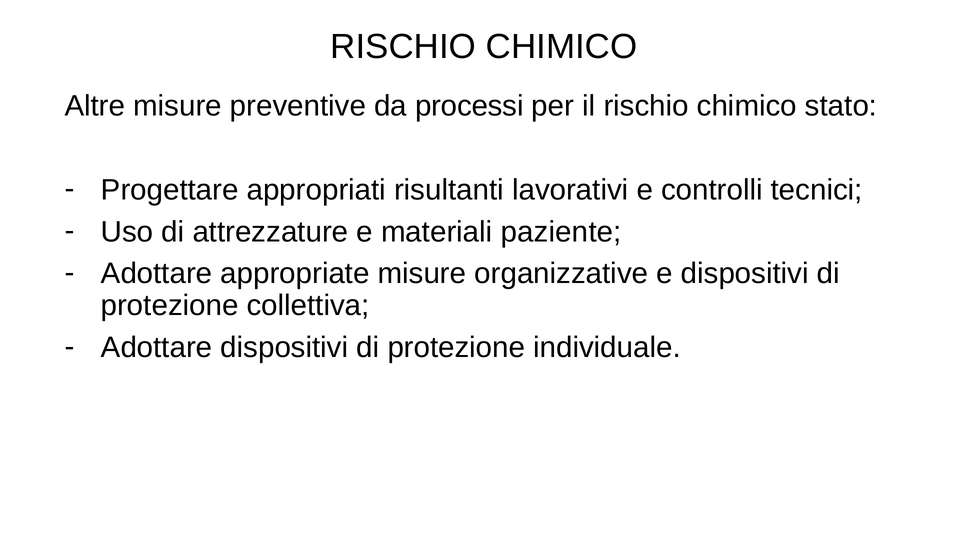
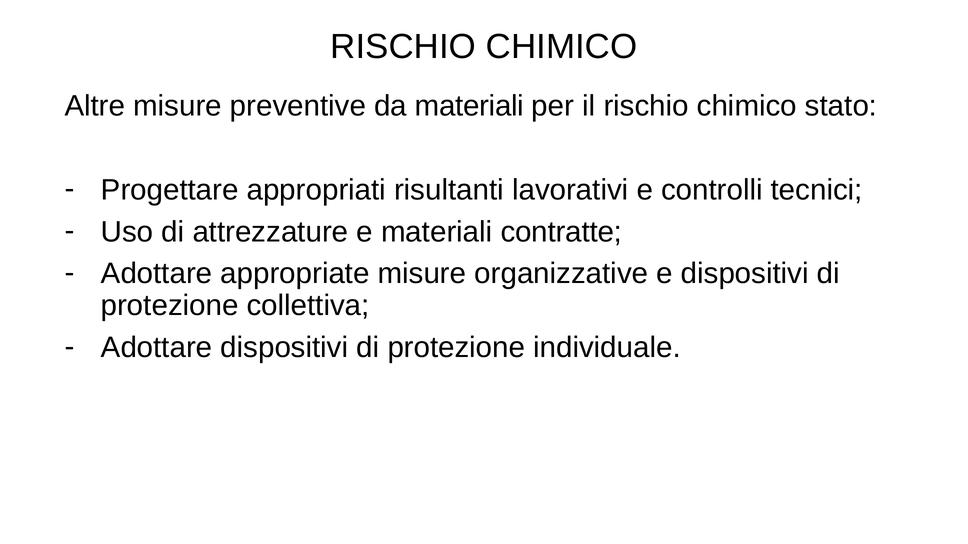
da processi: processi -> materiali
paziente: paziente -> contratte
